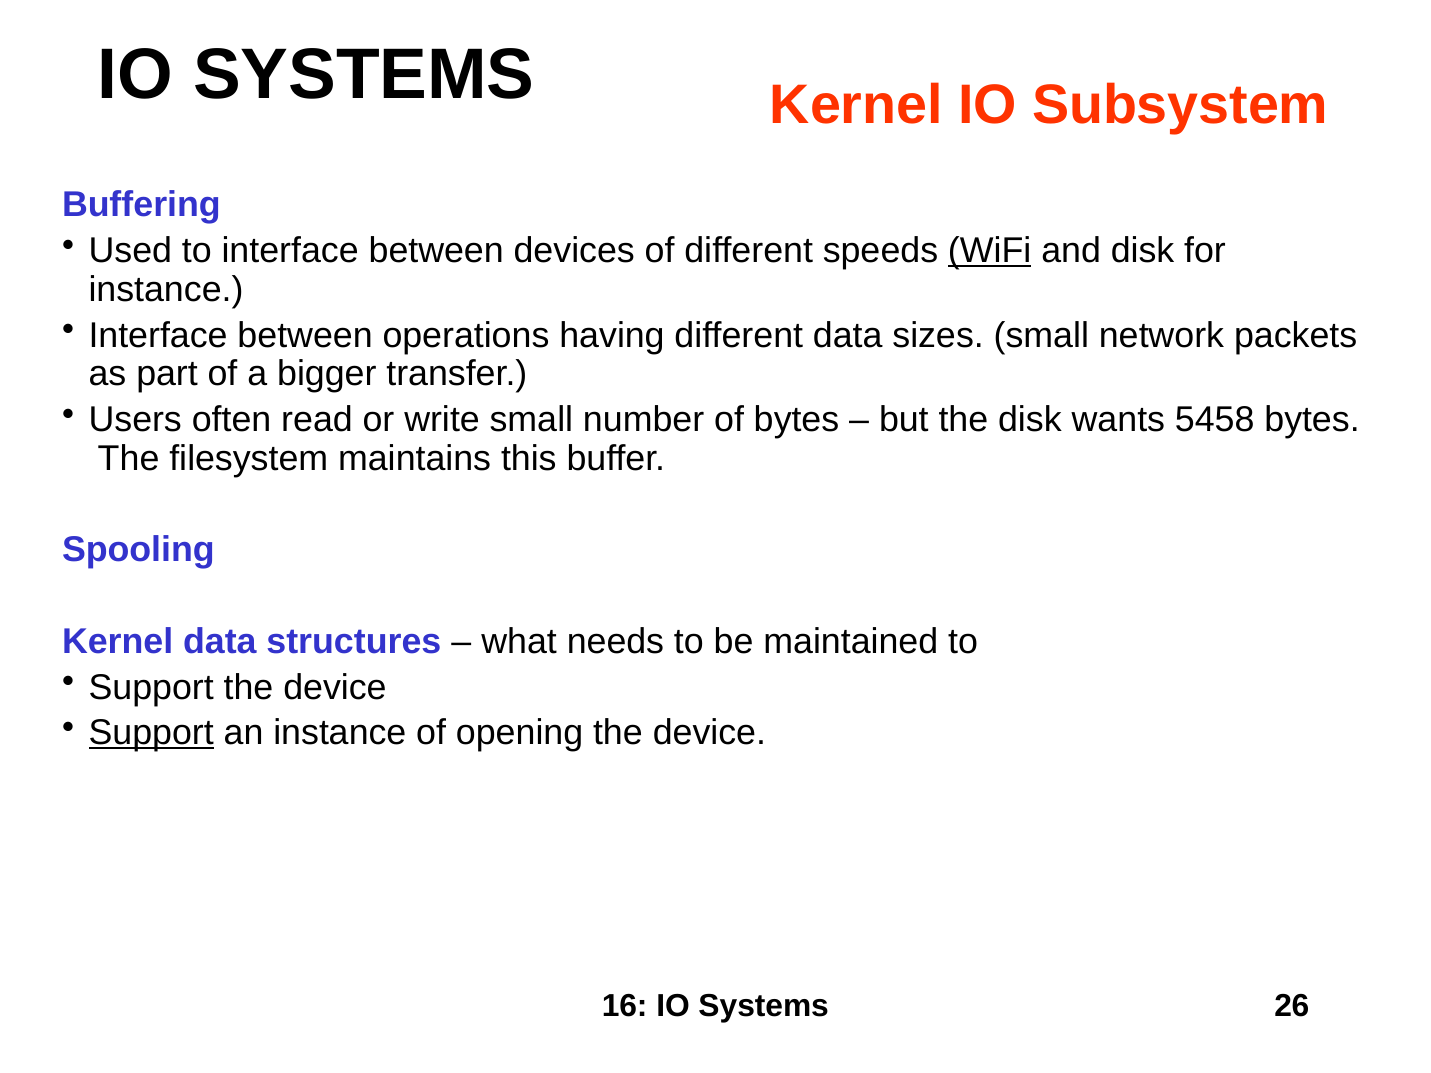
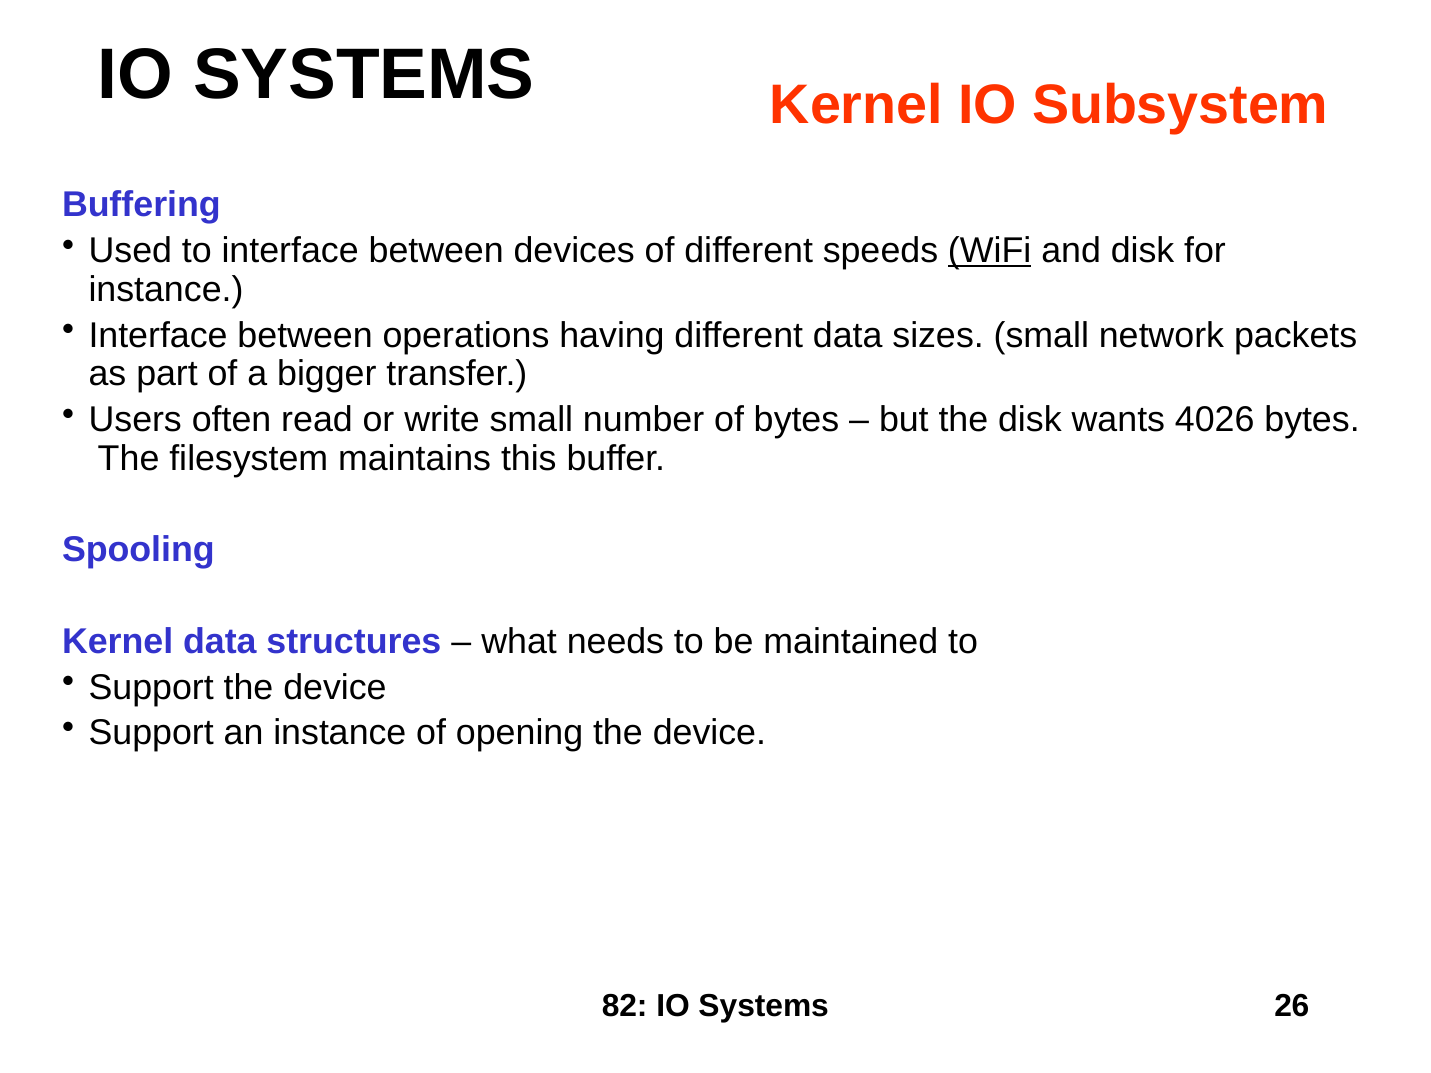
5458: 5458 -> 4026
Support at (151, 733) underline: present -> none
16: 16 -> 82
